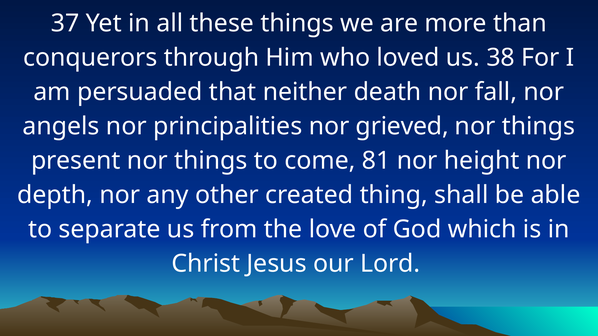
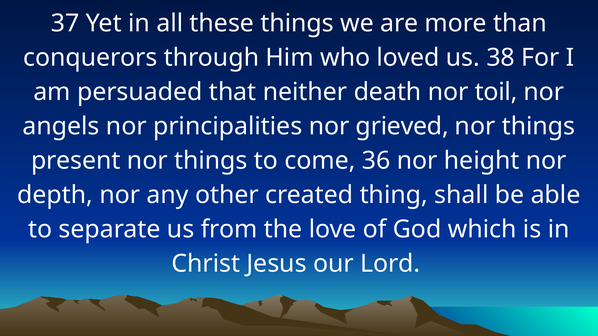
fall: fall -> toil
81: 81 -> 36
